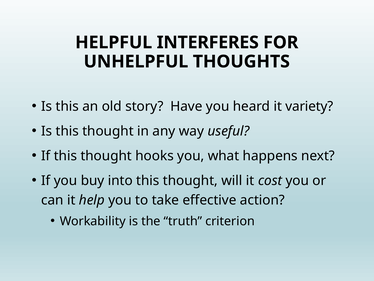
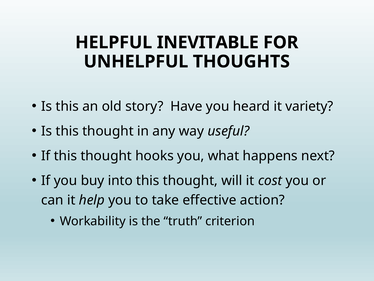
INTERFERES: INTERFERES -> INEVITABLE
